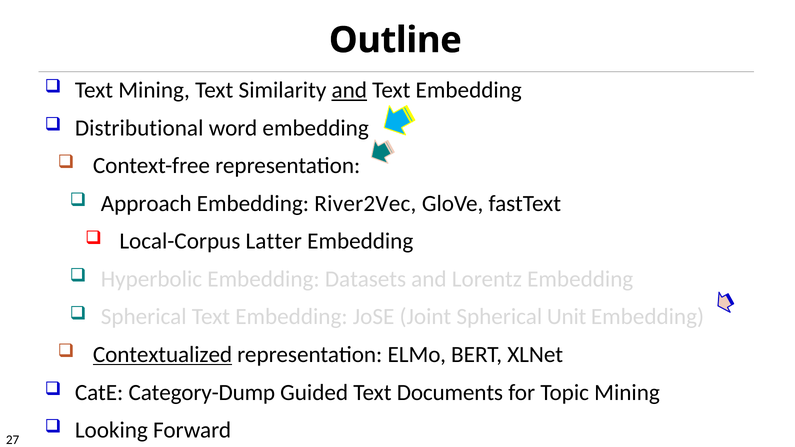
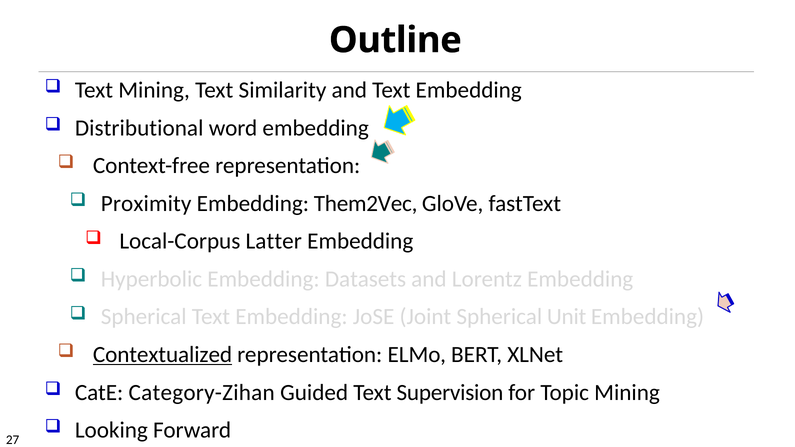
and at (349, 90) underline: present -> none
Approach: Approach -> Proximity
River2Vec: River2Vec -> Them2Vec
Category-Dump: Category-Dump -> Category-Zihan
Documents: Documents -> Supervision
